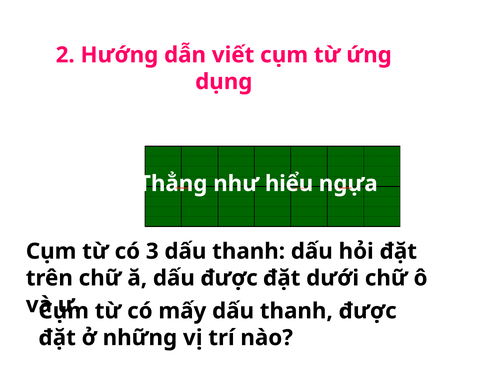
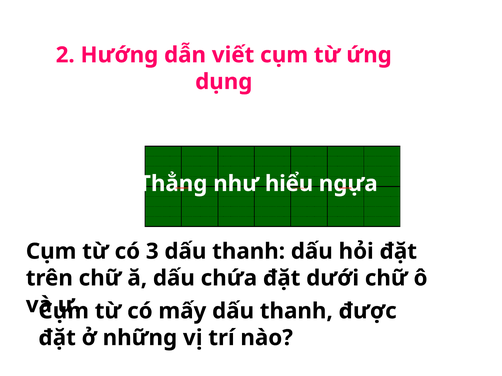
dấu được: được -> chứa
